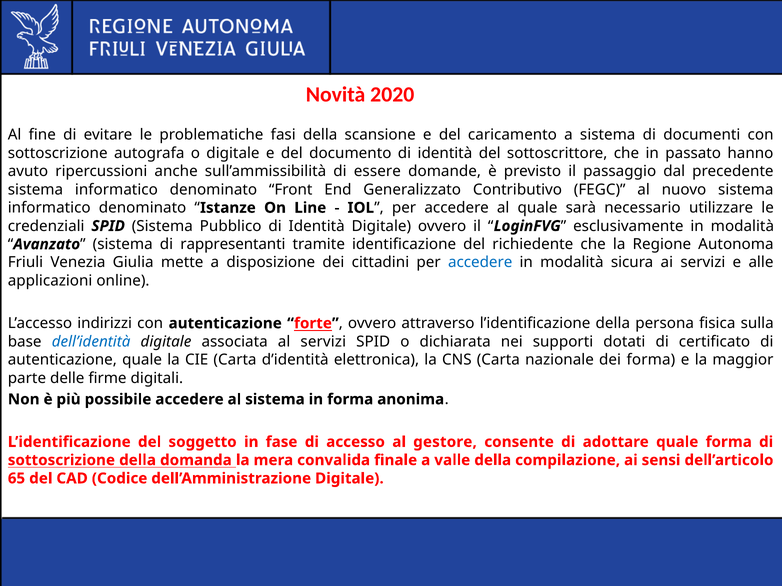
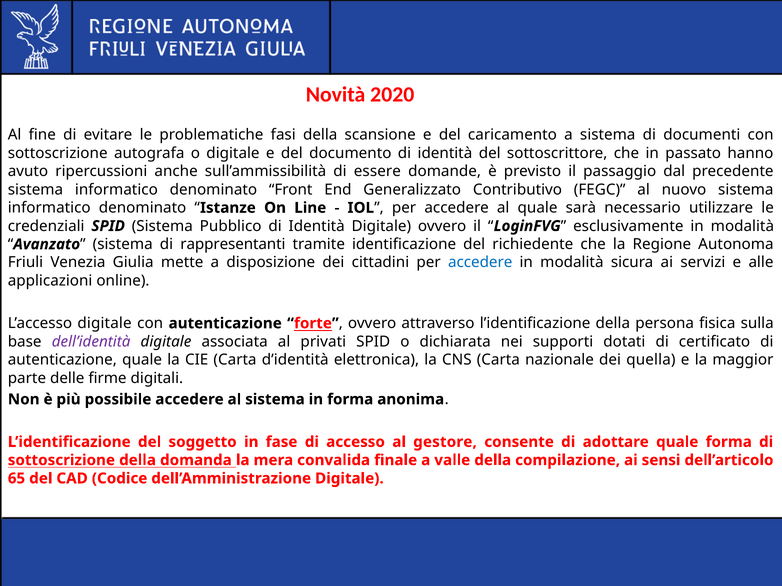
L’accesso indirizzi: indirizzi -> digitale
dell’identità colour: blue -> purple
al servizi: servizi -> privati
dei forma: forma -> quella
